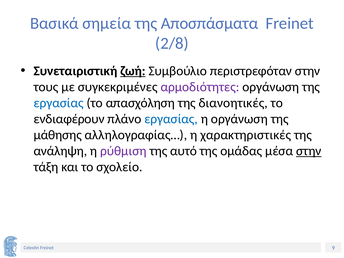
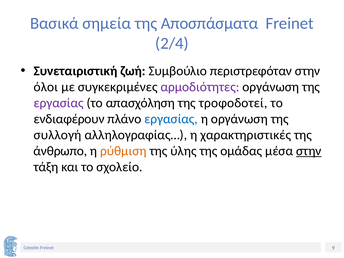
2/8: 2/8 -> 2/4
ζωή underline: present -> none
τους: τους -> όλοι
εργασίας at (59, 103) colour: blue -> purple
διανοητικές: διανοητικές -> τροφοδοτεί
μάθησης: μάθησης -> συλλογή
ανάληψη: ανάληψη -> άνθρωπο
ρύθμιση colour: purple -> orange
αυτό: αυτό -> ύλης
